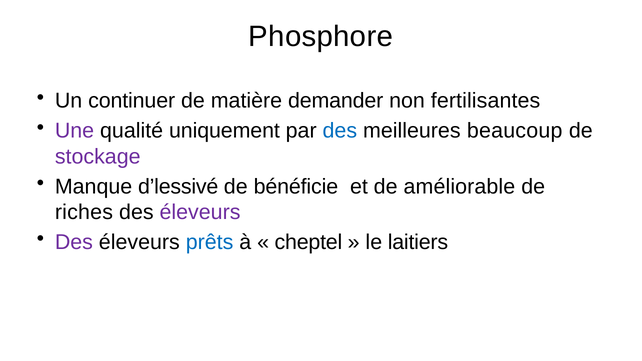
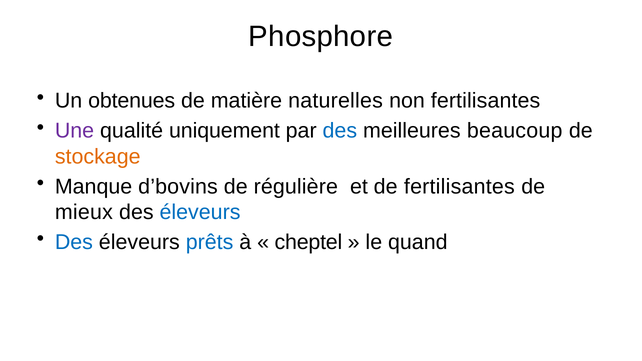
continuer: continuer -> obtenues
demander: demander -> naturelles
stockage colour: purple -> orange
d’lessivé: d’lessivé -> d’bovins
bénéficie: bénéficie -> régulière
de améliorable: améliorable -> fertilisantes
riches: riches -> mieux
éleveurs at (200, 212) colour: purple -> blue
Des at (74, 242) colour: purple -> blue
laitiers: laitiers -> quand
